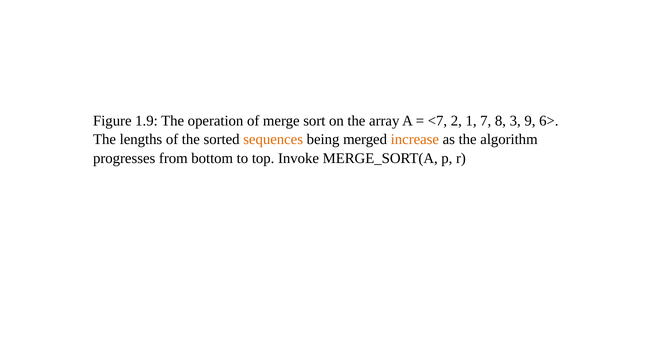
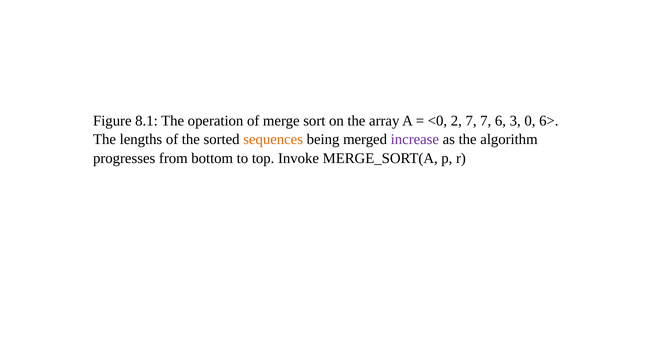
1.9: 1.9 -> 8.1
<7: <7 -> <0
2 1: 1 -> 7
8: 8 -> 6
9: 9 -> 0
increase colour: orange -> purple
